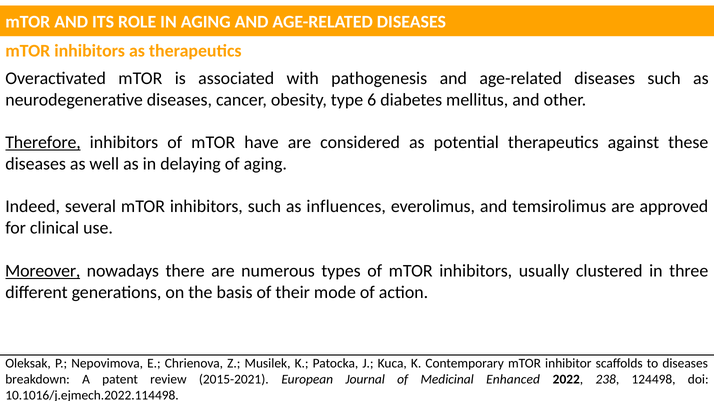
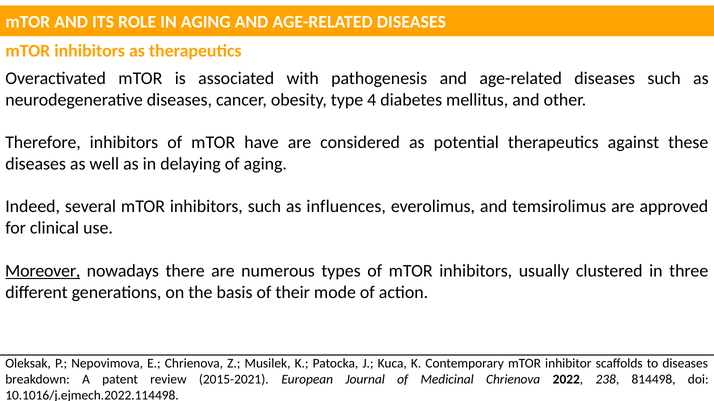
6: 6 -> 4
Therefore underline: present -> none
Medicinal Enhanced: Enhanced -> Chrienova
124498: 124498 -> 814498
